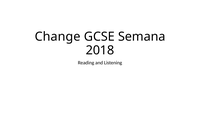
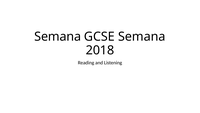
Change at (58, 36): Change -> Semana
